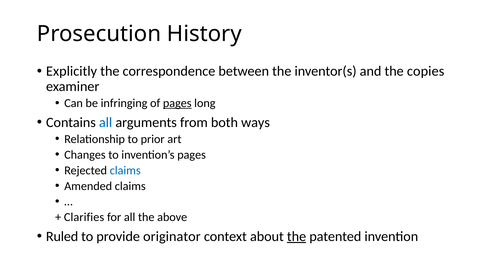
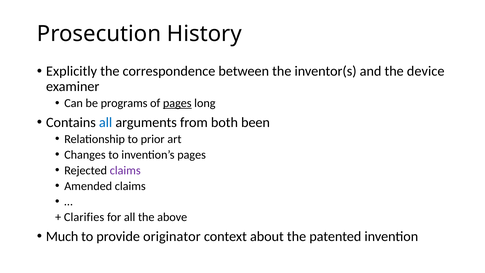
copies: copies -> device
infringing: infringing -> programs
ways: ways -> been
claims at (125, 170) colour: blue -> purple
Ruled: Ruled -> Much
the at (297, 236) underline: present -> none
